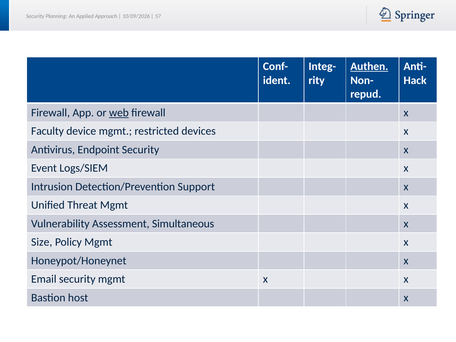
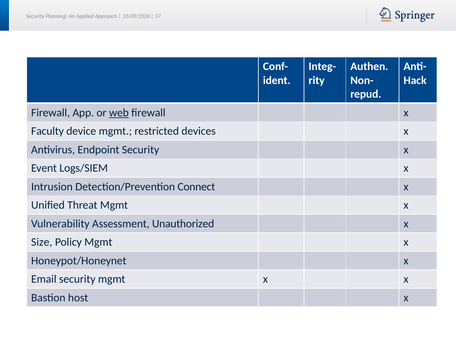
Authen underline: present -> none
Support: Support -> Connect
Simultaneous: Simultaneous -> Unauthorized
